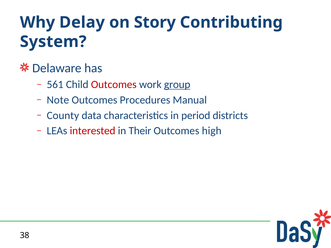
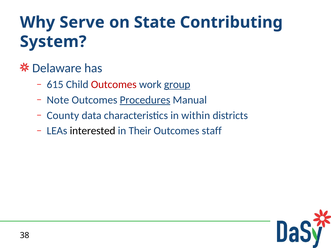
Delay: Delay -> Serve
Story: Story -> State
561: 561 -> 615
Procedures underline: none -> present
period: period -> within
interested colour: red -> black
high: high -> staff
